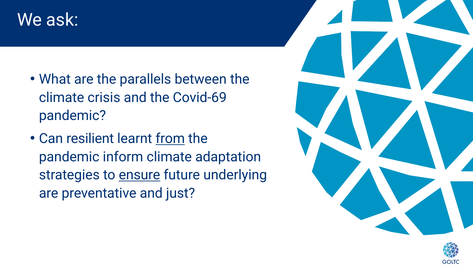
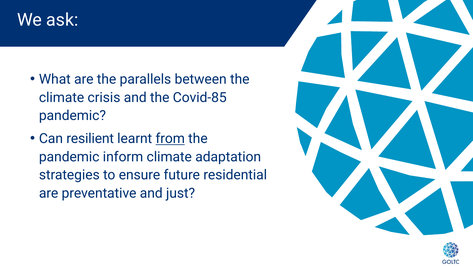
Covid-69: Covid-69 -> Covid-85
ensure underline: present -> none
underlying: underlying -> residential
